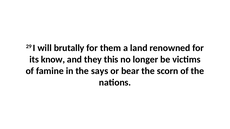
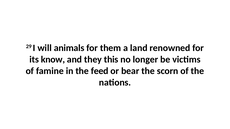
brutally: brutally -> animals
says: says -> feed
